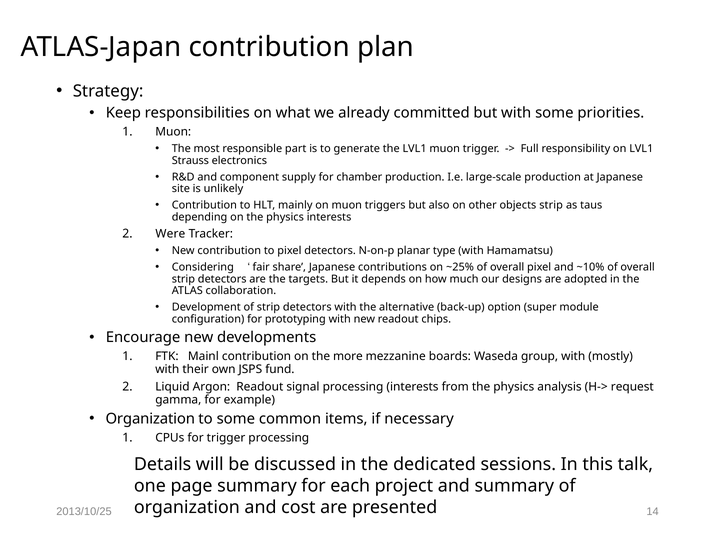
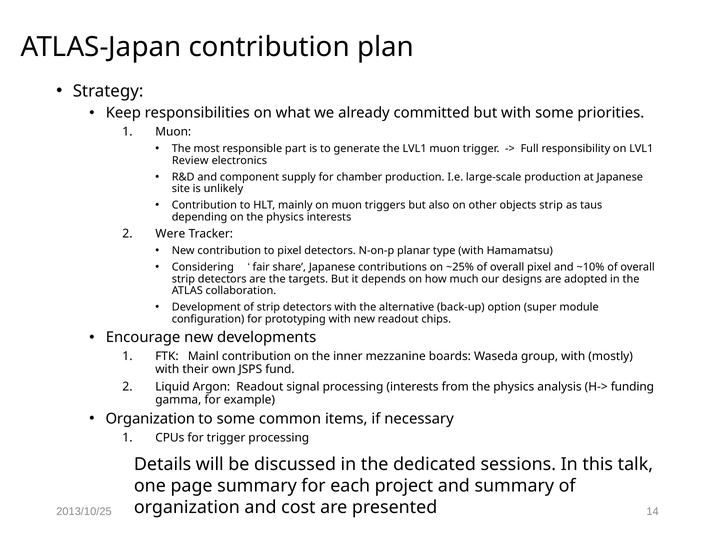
Strauss: Strauss -> Review
more: more -> inner
request: request -> funding
